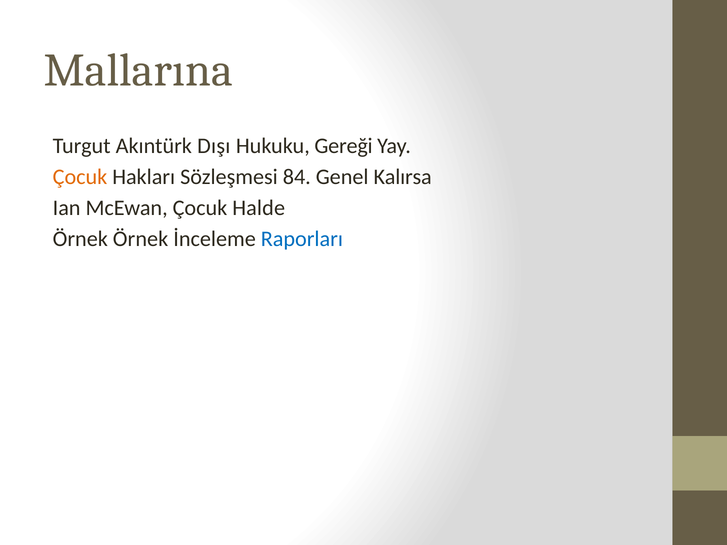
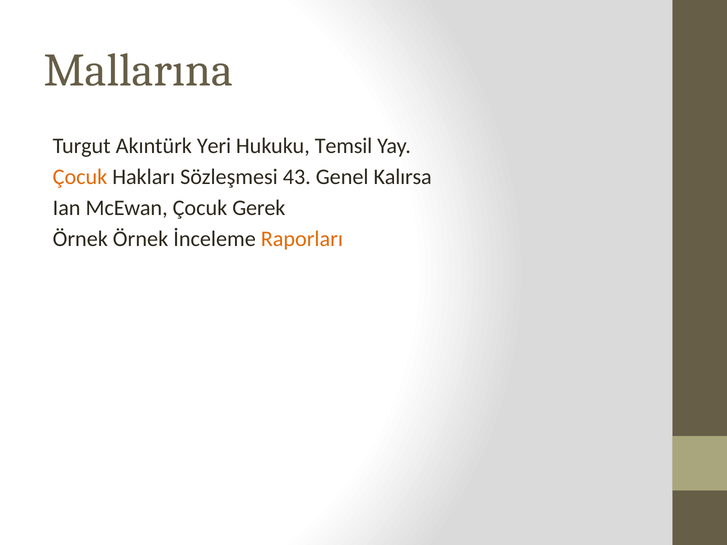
Dışı: Dışı -> Yeri
Gereği: Gereği -> Temsil
84: 84 -> 43
Halde: Halde -> Gerek
Raporları colour: blue -> orange
